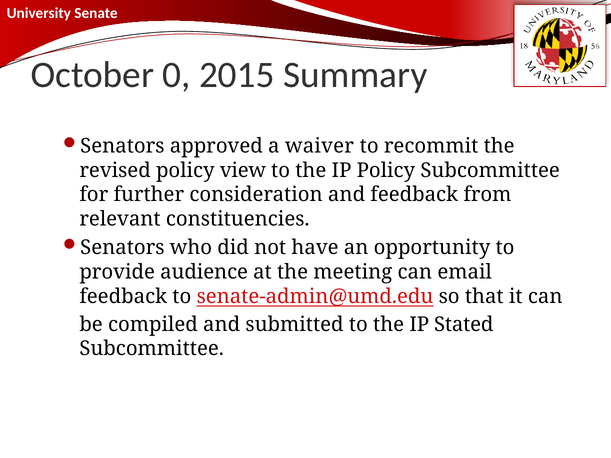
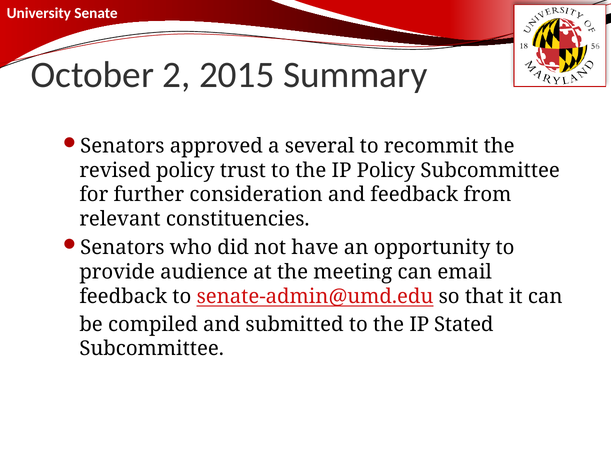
0: 0 -> 2
waiver: waiver -> several
view: view -> trust
